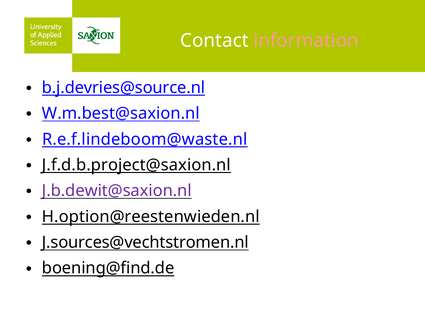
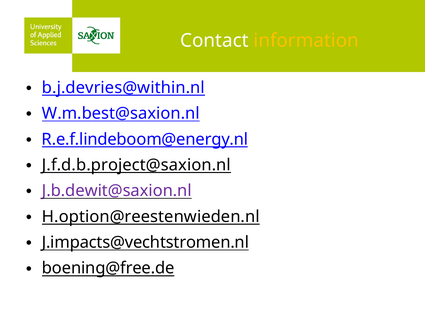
information colour: pink -> yellow
b.j.devries@source.nl: b.j.devries@source.nl -> b.j.devries@within.nl
R.e.f.lindeboom@waste.nl: R.e.f.lindeboom@waste.nl -> R.e.f.lindeboom@energy.nl
J.sources@vechtstromen.nl: J.sources@vechtstromen.nl -> J.impacts@vechtstromen.nl
boening@find.de: boening@find.de -> boening@free.de
